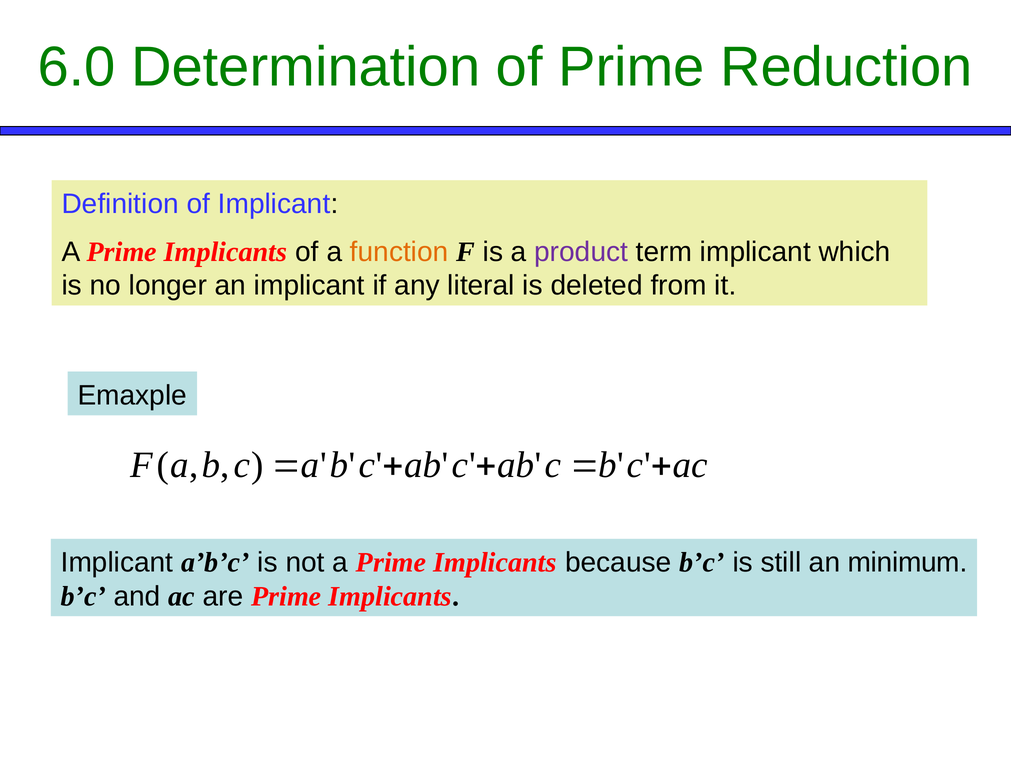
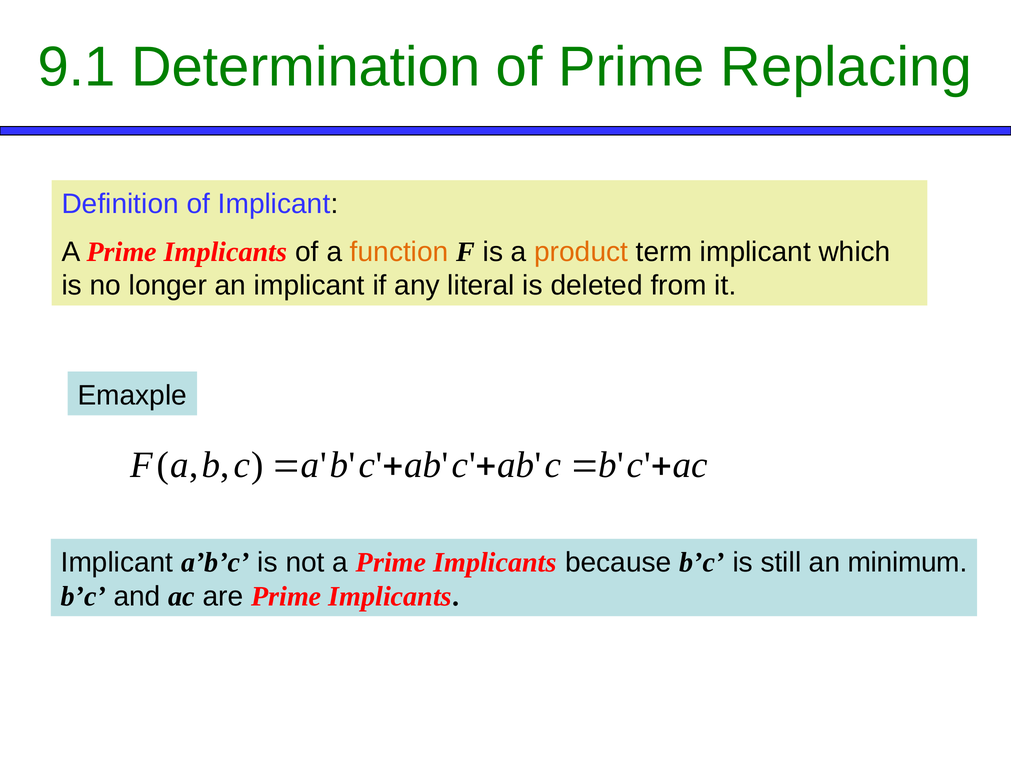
6.0: 6.0 -> 9.1
Reduction: Reduction -> Replacing
product colour: purple -> orange
